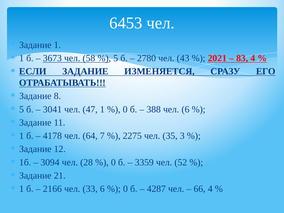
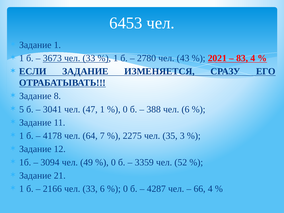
3673 чел 58: 58 -> 33
5 at (116, 58): 5 -> 1
28: 28 -> 49
